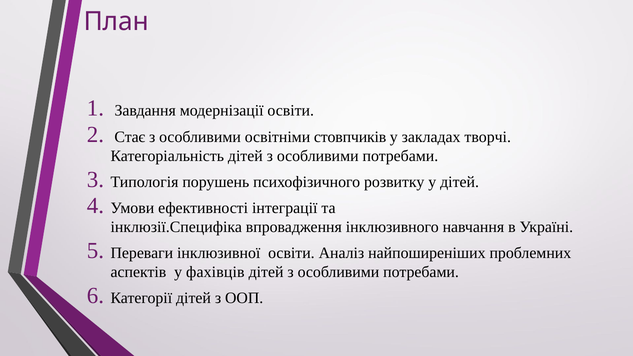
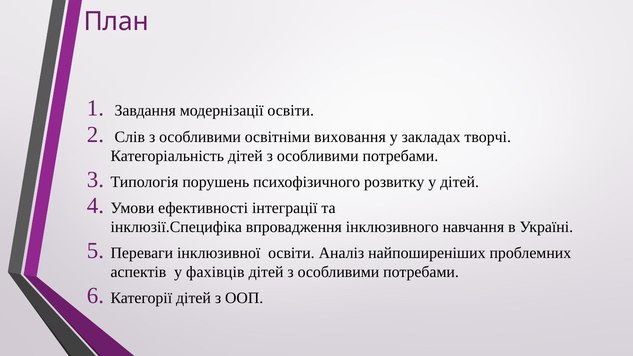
Стає: Стає -> Слів
стовпчиків: стовпчиків -> виховання
